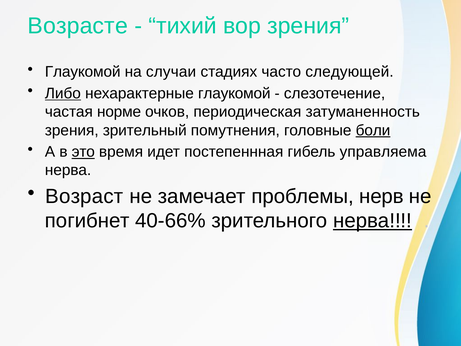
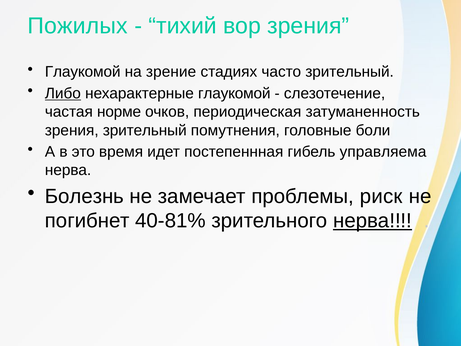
Возрасте: Возрасте -> Пожилых
случаи: случаи -> зрение
часто следующей: следующей -> зрительный
боли underline: present -> none
это underline: present -> none
Возраст: Возраст -> Болезнь
нерв: нерв -> риск
40-66%: 40-66% -> 40-81%
